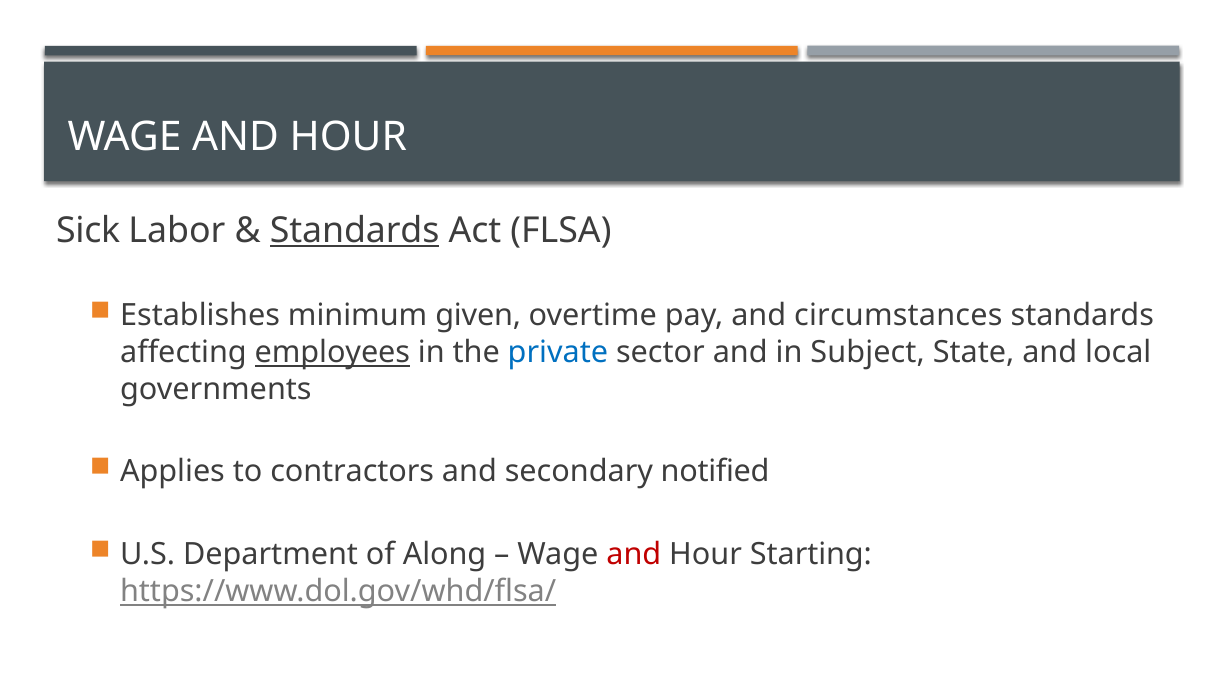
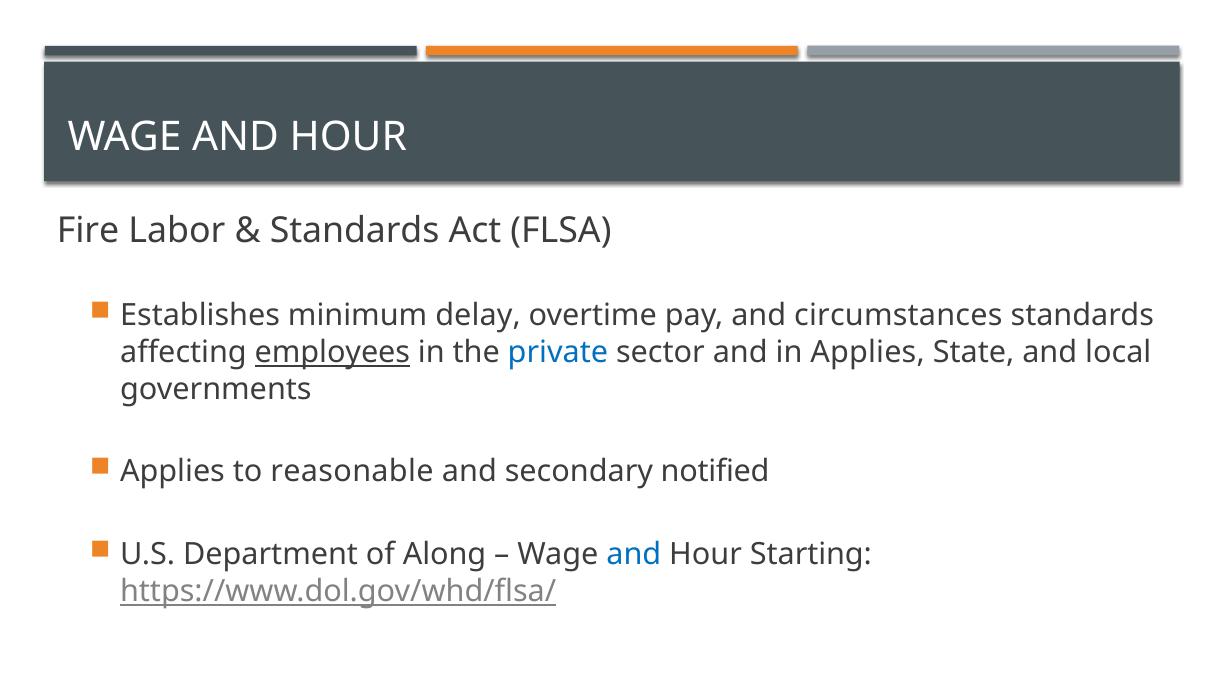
Sick: Sick -> Fire
Standards at (355, 230) underline: present -> none
given: given -> delay
in Subject: Subject -> Applies
contractors: contractors -> reasonable
and at (634, 554) colour: red -> blue
